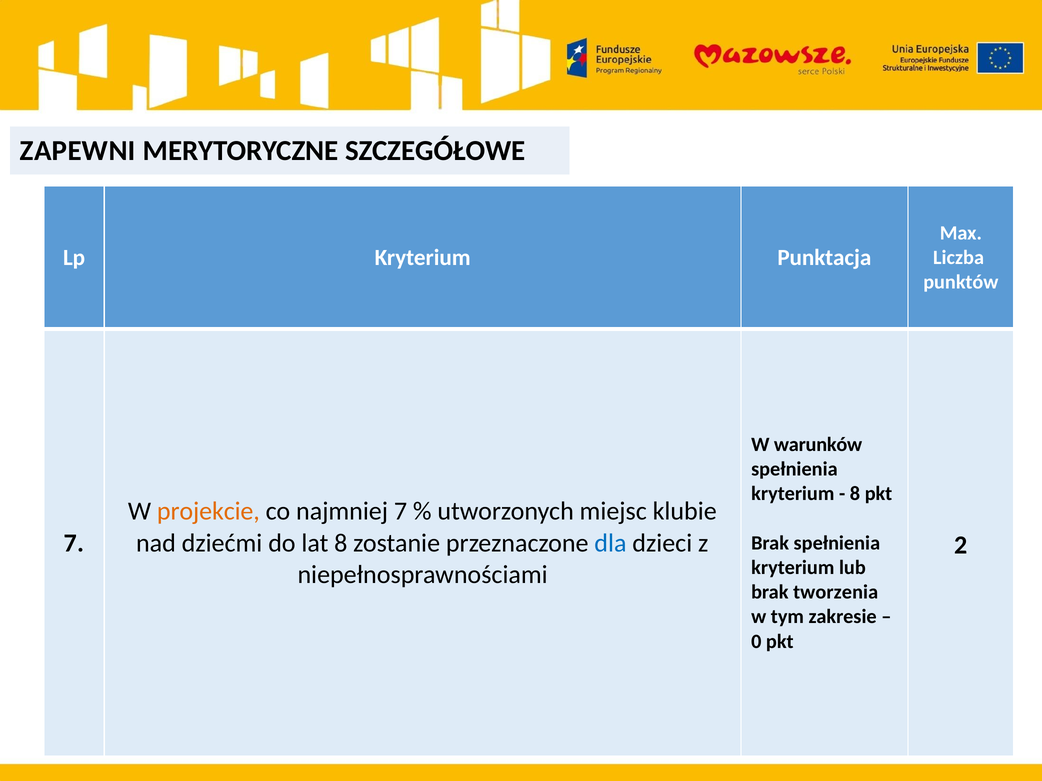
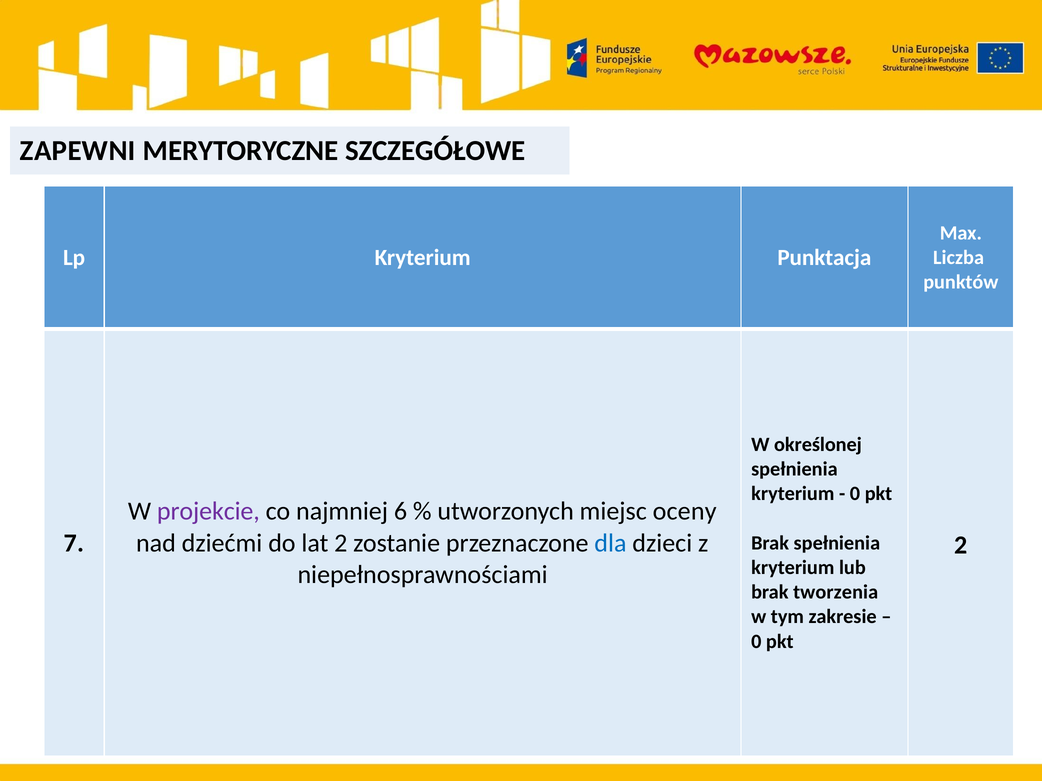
warunków: warunków -> określonej
8 at (855, 494): 8 -> 0
projekcie colour: orange -> purple
najmniej 7: 7 -> 6
klubie: klubie -> oceny
lat 8: 8 -> 2
